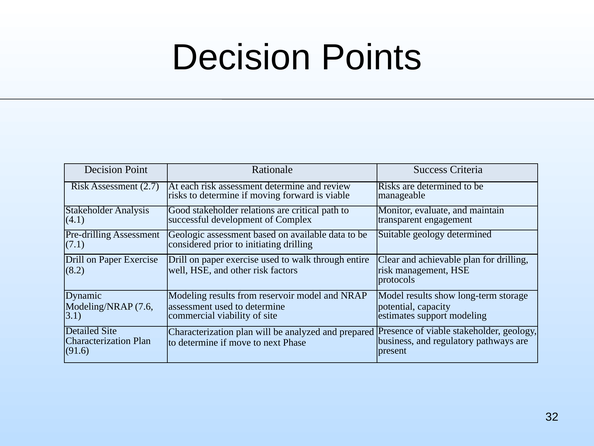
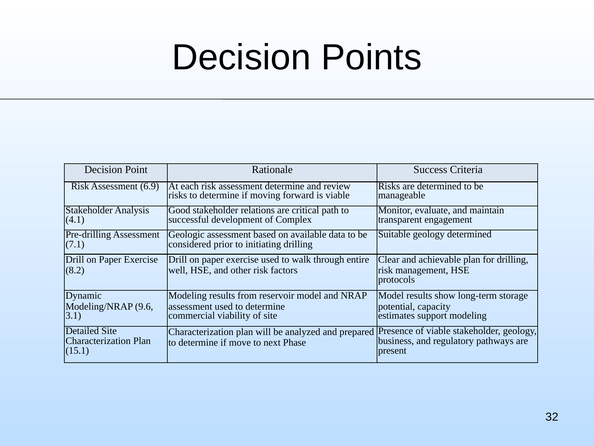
2.7: 2.7 -> 6.9
7.6: 7.6 -> 9.6
91.6: 91.6 -> 15.1
